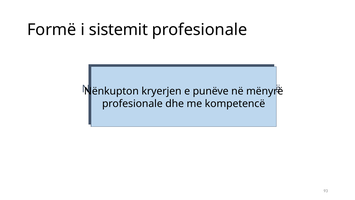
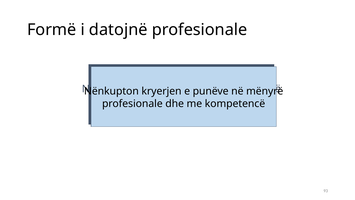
sistemit: sistemit -> datojnë
